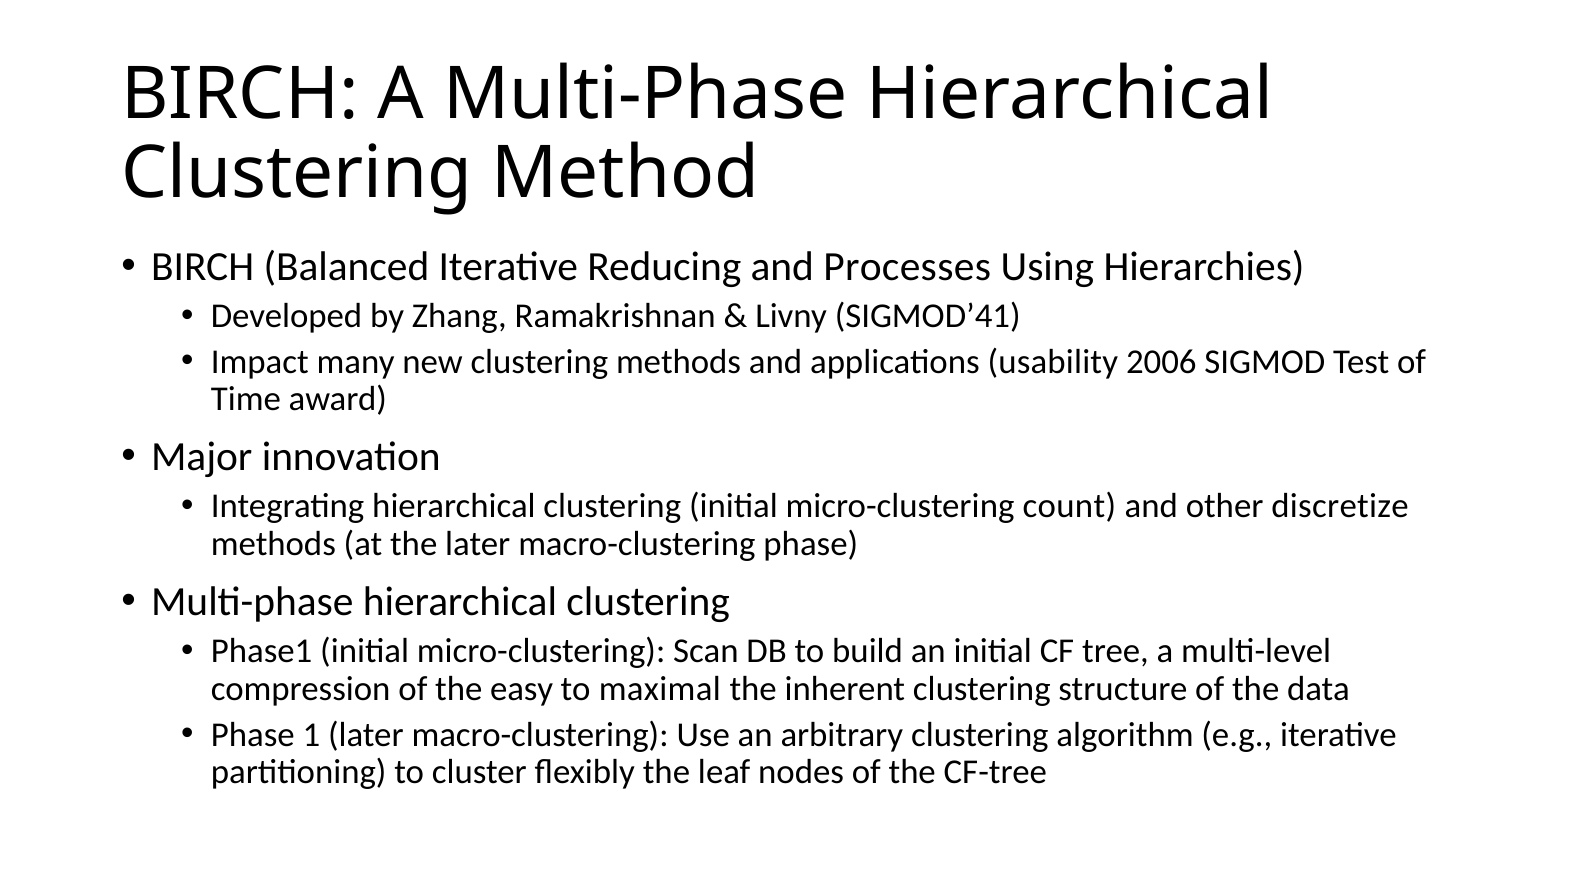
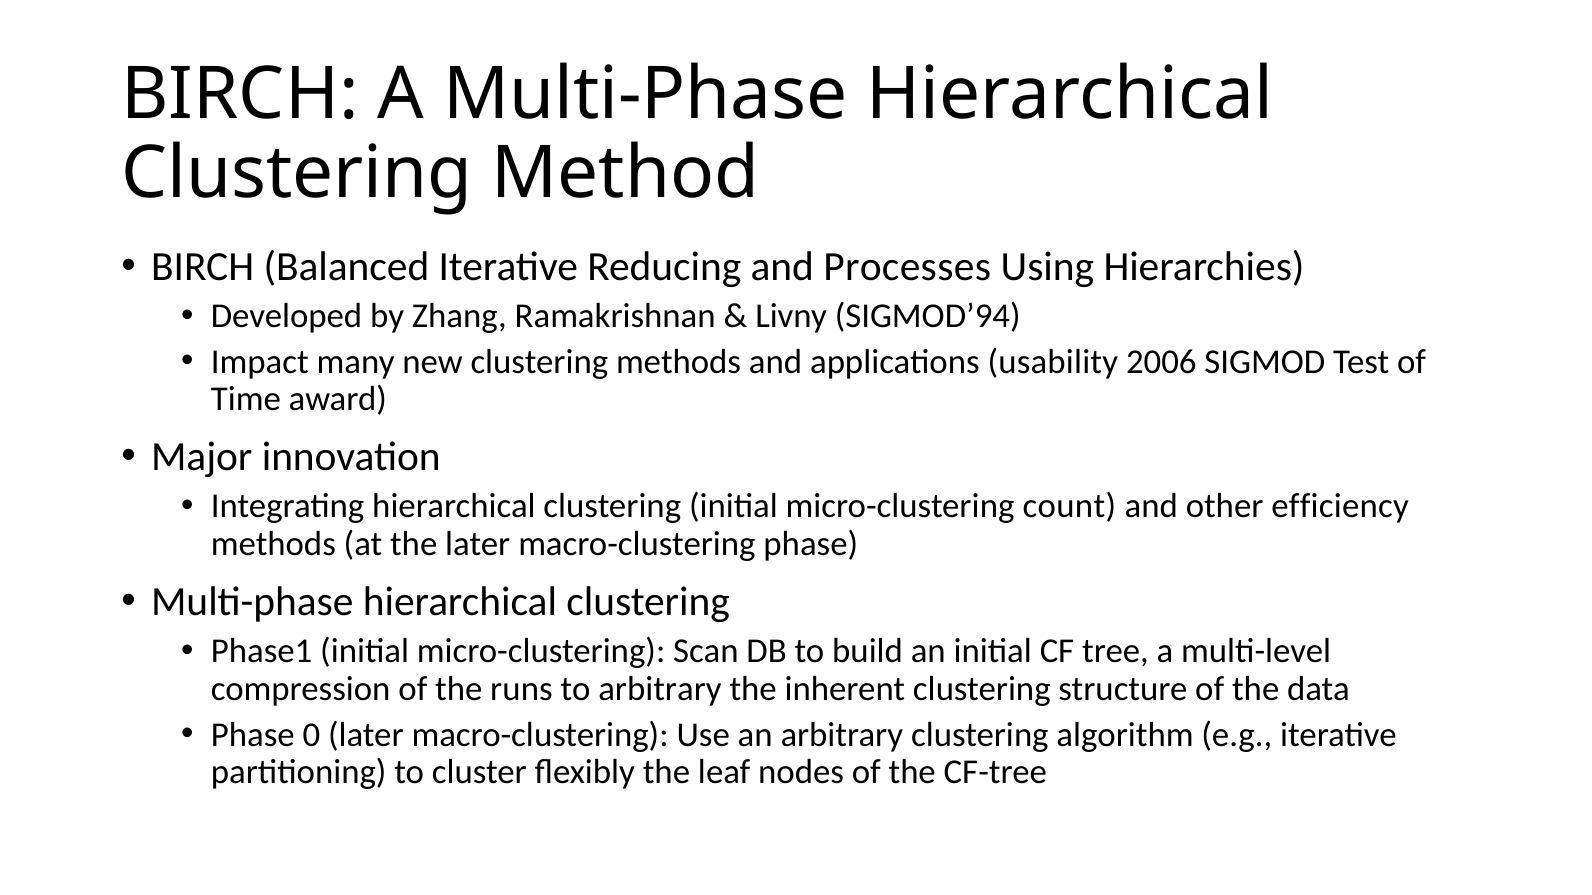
SIGMOD’41: SIGMOD’41 -> SIGMOD’94
discretize: discretize -> efficiency
easy: easy -> runs
to maximal: maximal -> arbitrary
1: 1 -> 0
